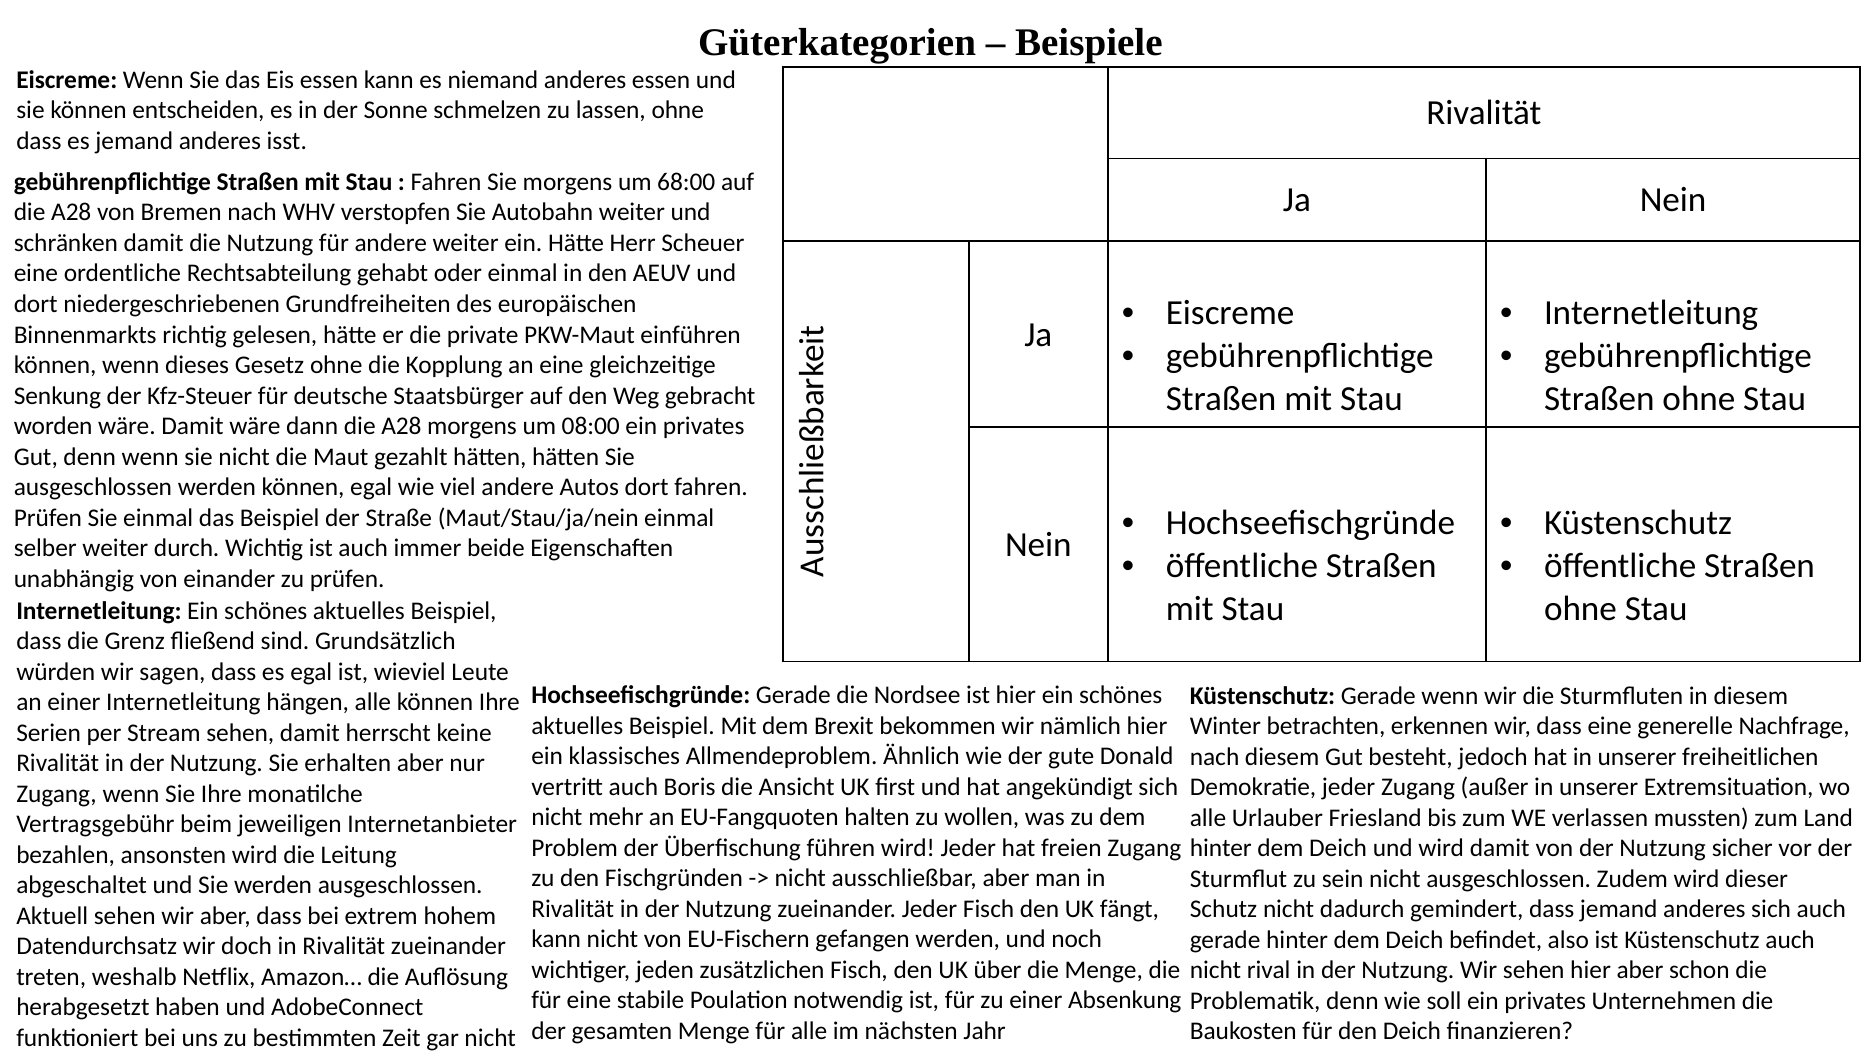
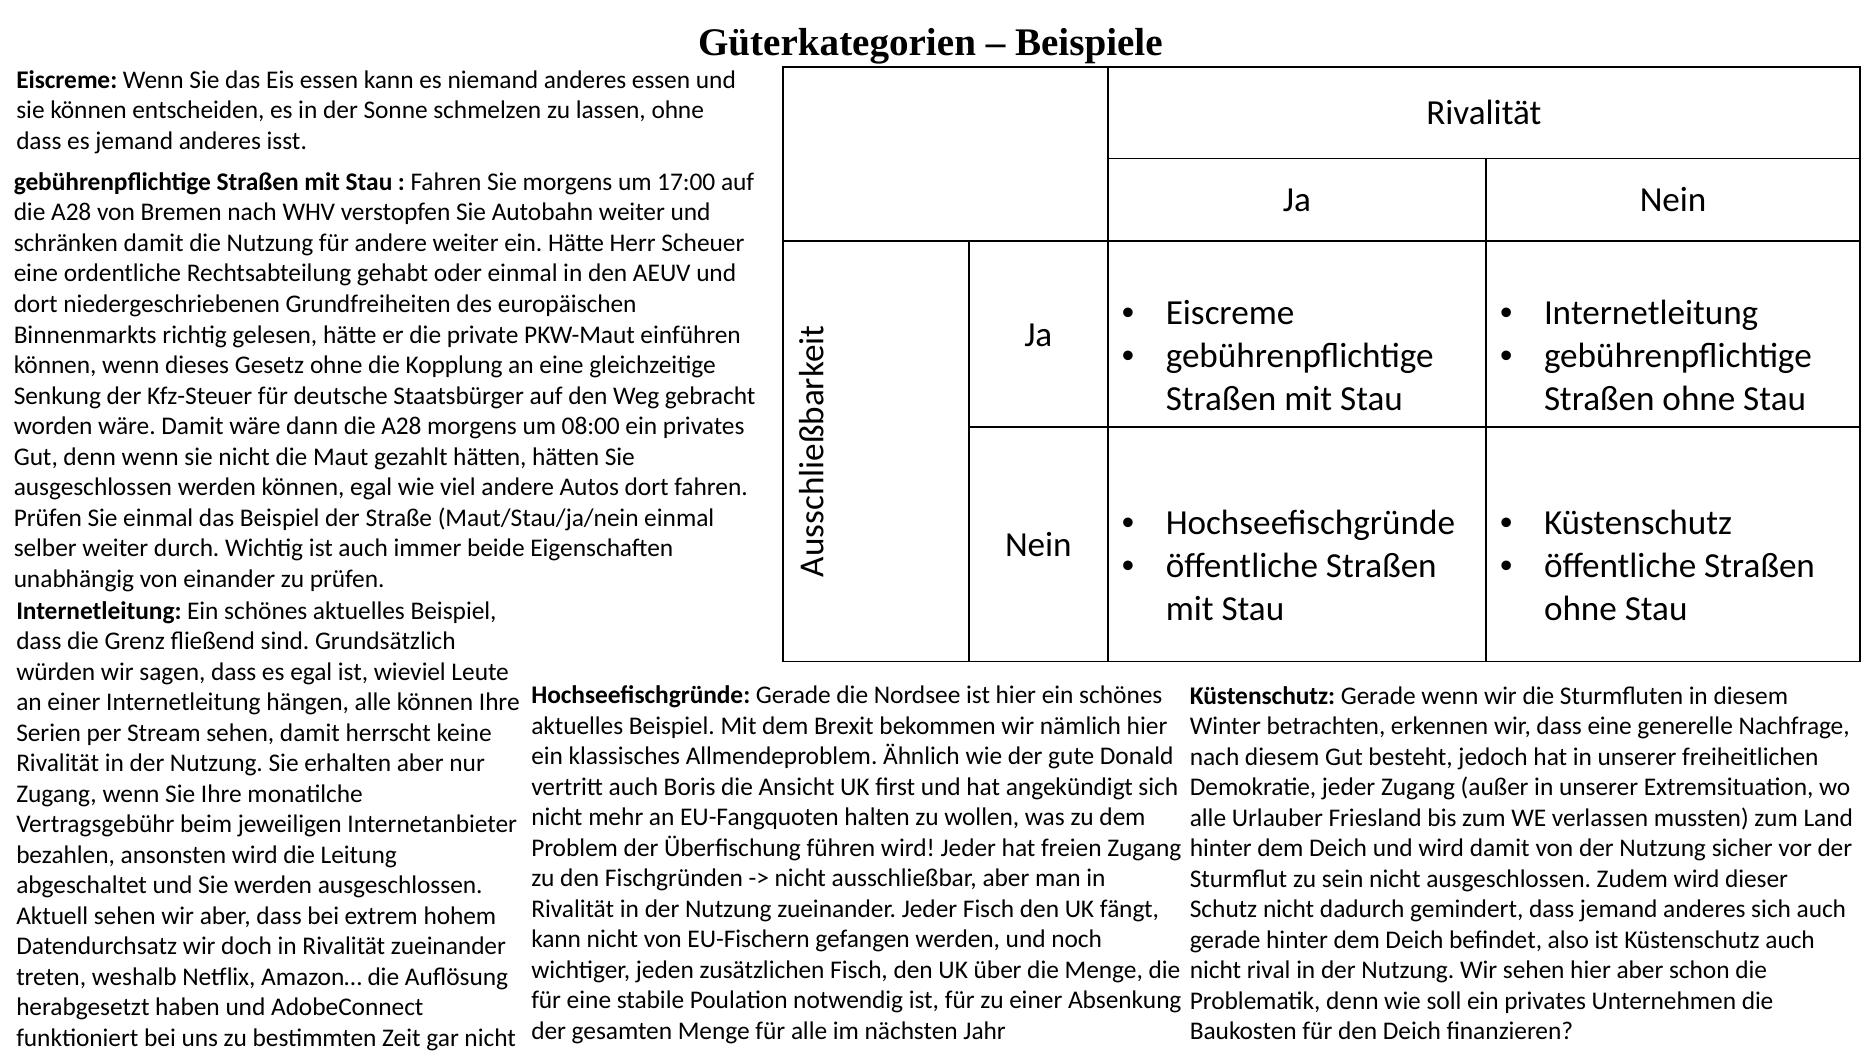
68:00: 68:00 -> 17:00
